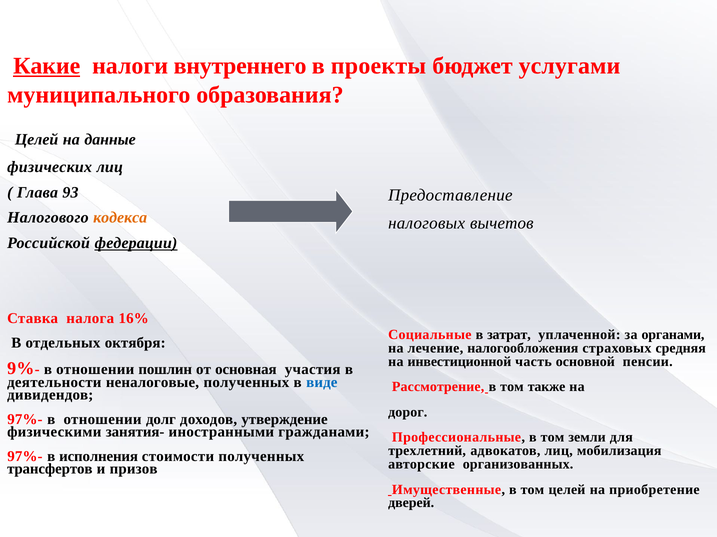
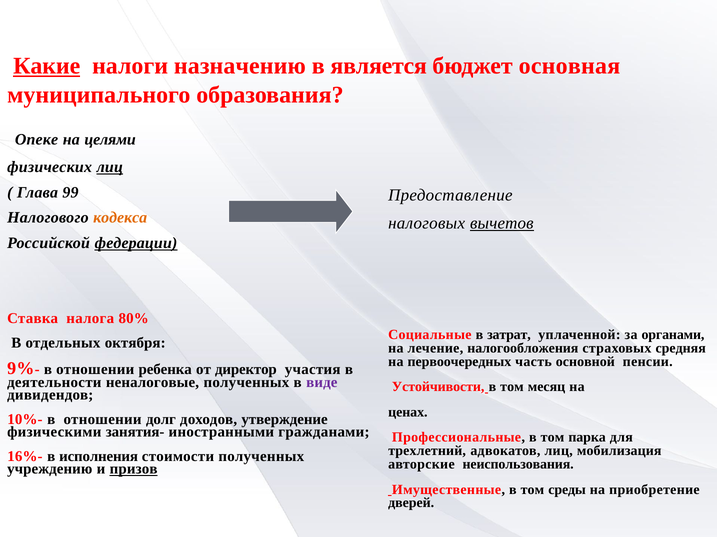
внутреннего: внутреннего -> назначению
проекты: проекты -> является
услугами: услугами -> основная
Целей at (37, 140): Целей -> Опеке
данные: данные -> целями
лиц at (110, 167) underline: none -> present
93: 93 -> 99
вычетов underline: none -> present
16%: 16% -> 80%
инвестиционной: инвестиционной -> первоочередных
пошлин: пошлин -> ребенка
основная: основная -> директор
виде colour: blue -> purple
Рассмотрение: Рассмотрение -> Устойчивости
также: также -> месяц
дорог: дорог -> ценах
97%- at (25, 420): 97%- -> 10%-
земли: земли -> парка
97%- at (25, 457): 97%- -> 16%-
организованных: организованных -> неиспользования
трансфертов: трансфертов -> учреждению
призов underline: none -> present
том целей: целей -> среды
